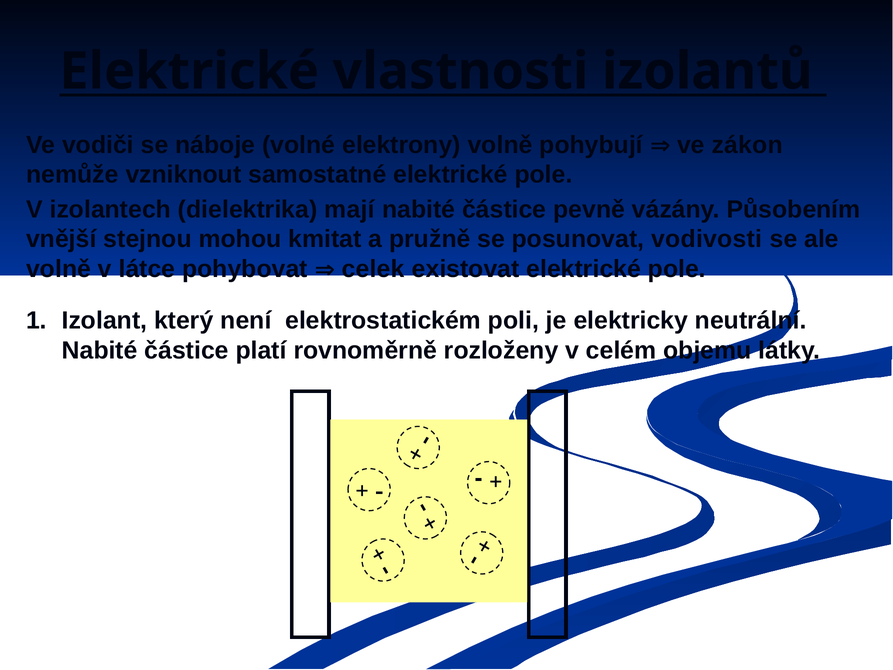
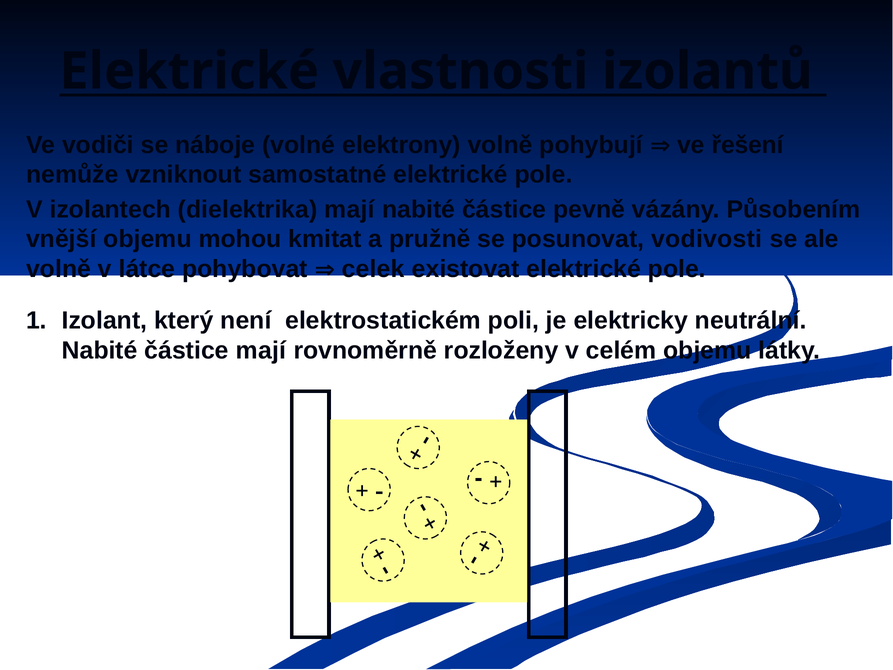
zákon: zákon -> řešení
vnější stejnou: stejnou -> objemu
částice platí: platí -> mají
